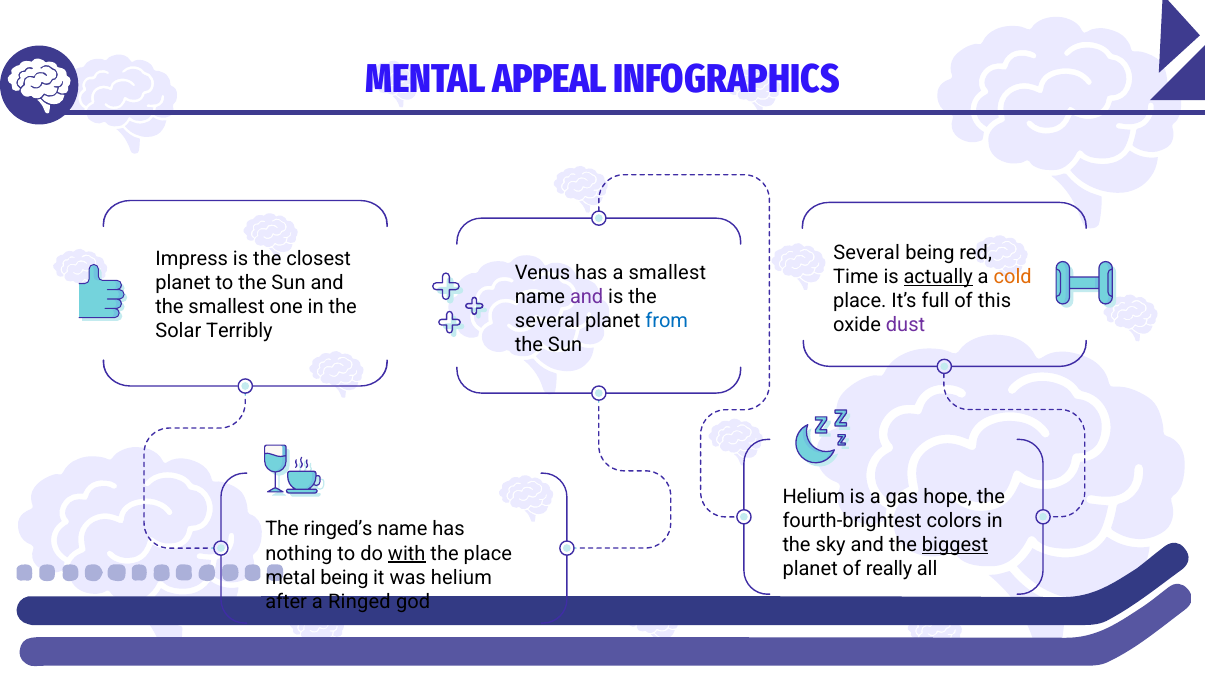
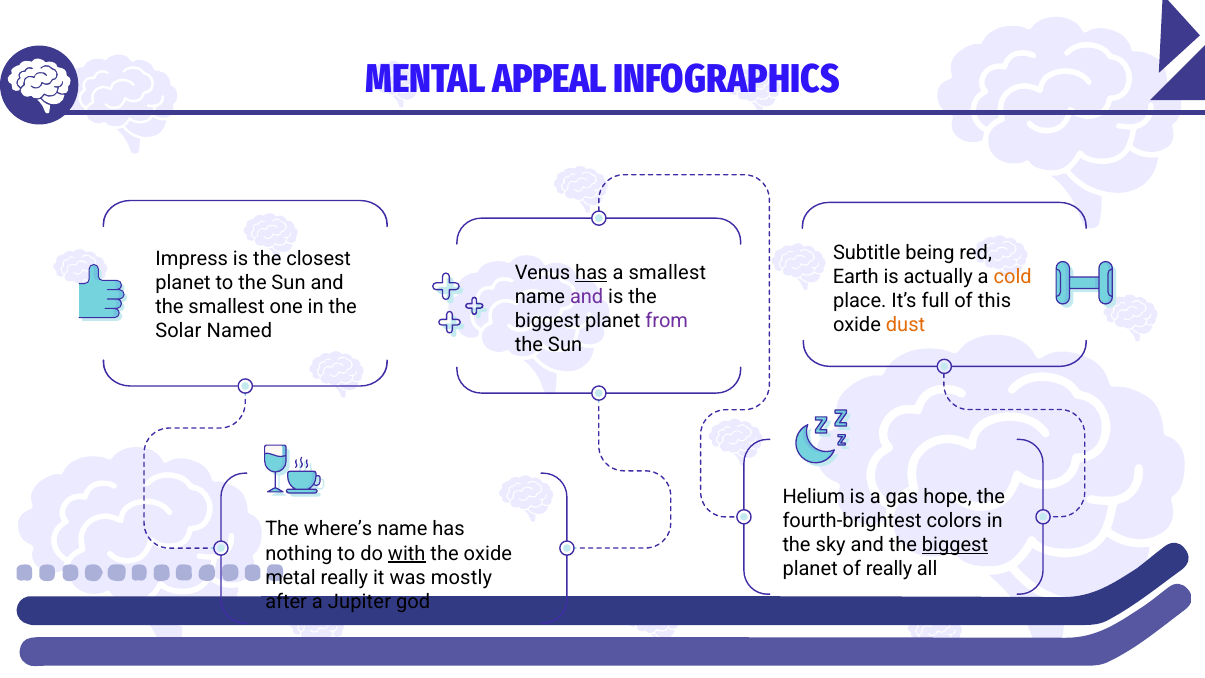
Several at (867, 253): Several -> Subtitle
has at (591, 273) underline: none -> present
Time: Time -> Earth
actually underline: present -> none
several at (547, 321): several -> biggest
from colour: blue -> purple
dust colour: purple -> orange
Terribly: Terribly -> Named
ringed’s: ringed’s -> where’s
the place: place -> oxide
metal being: being -> really
was helium: helium -> mostly
Ringed: Ringed -> Jupiter
